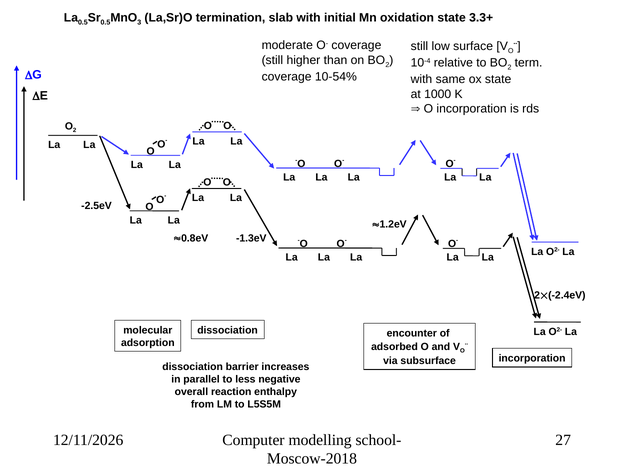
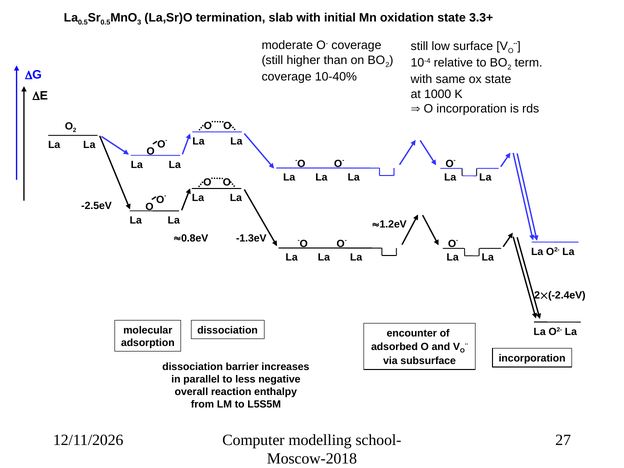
10-54%: 10-54% -> 10-40%
